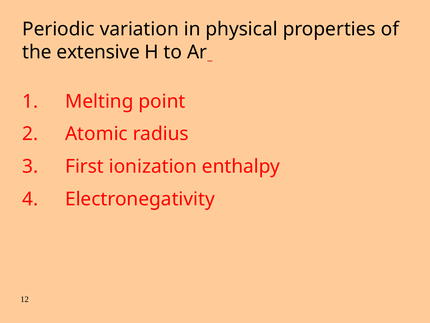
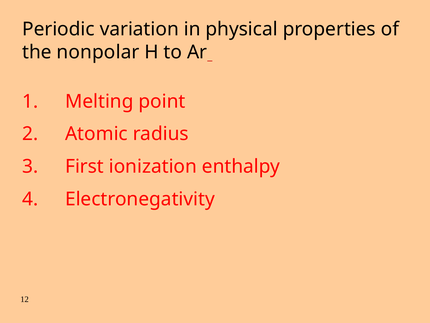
extensive: extensive -> nonpolar
